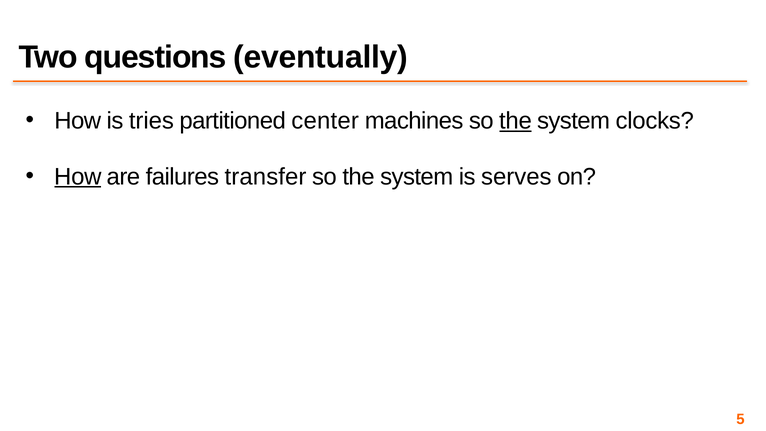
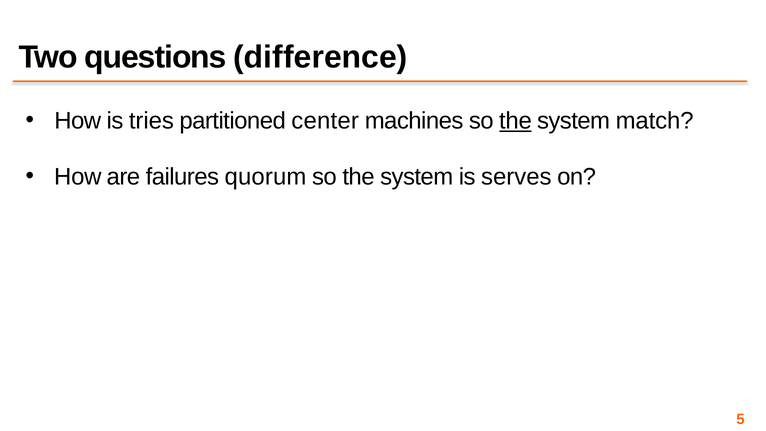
eventually: eventually -> difference
clocks: clocks -> match
How at (78, 177) underline: present -> none
transfer: transfer -> quorum
